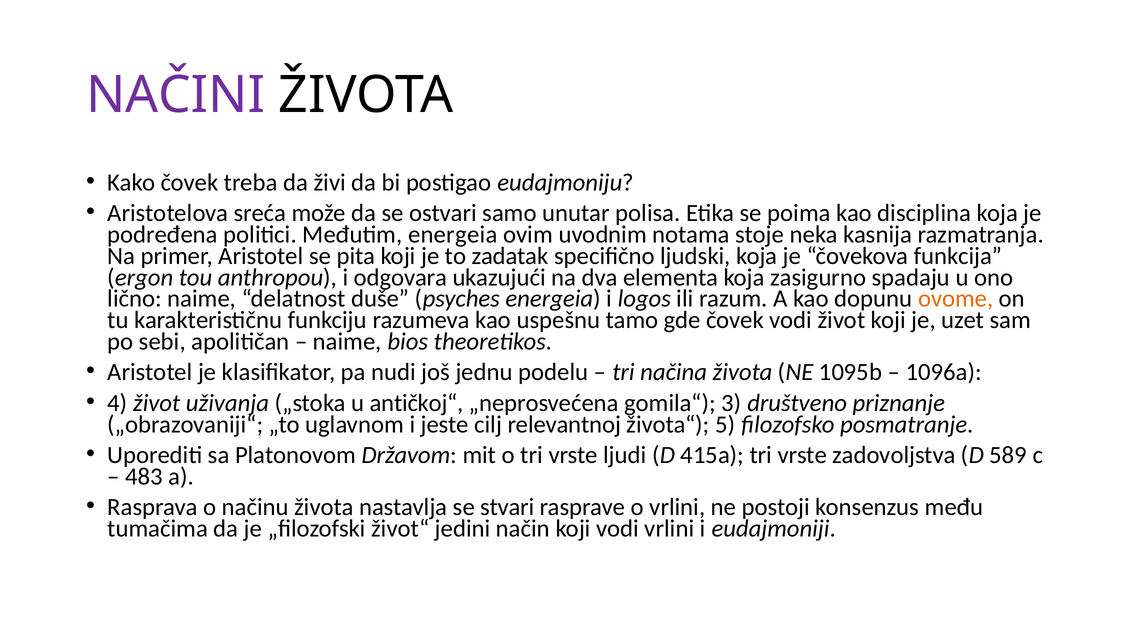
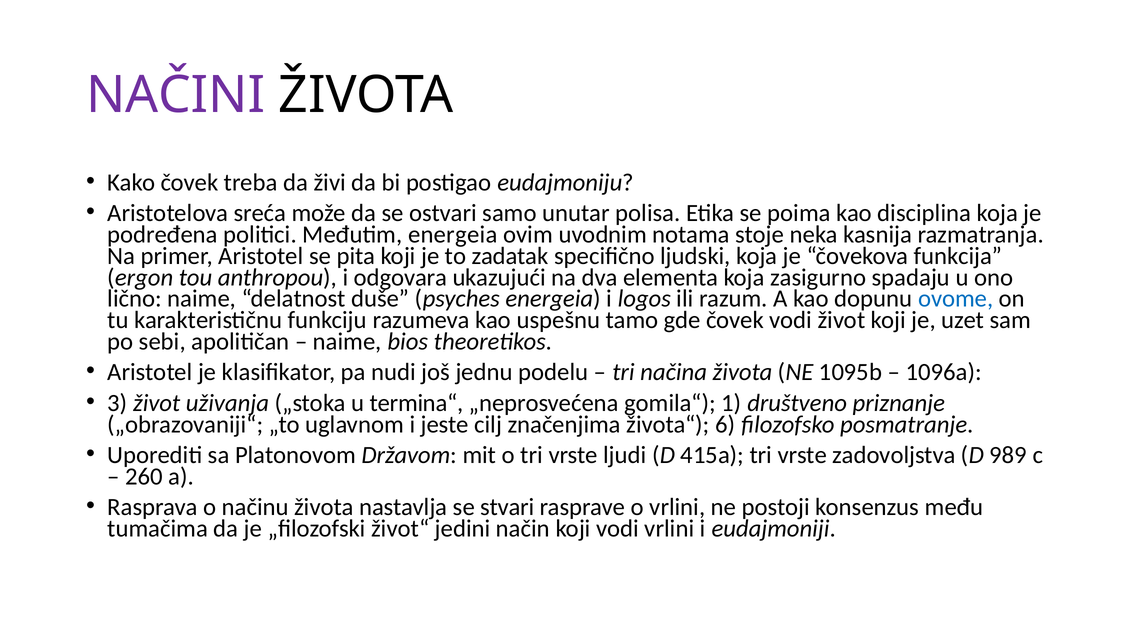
ovome colour: orange -> blue
4: 4 -> 3
antičkoj“: antičkoj“ -> termina“
3: 3 -> 1
relevantnoj: relevantnoj -> značenjima
5: 5 -> 6
589: 589 -> 989
483: 483 -> 260
